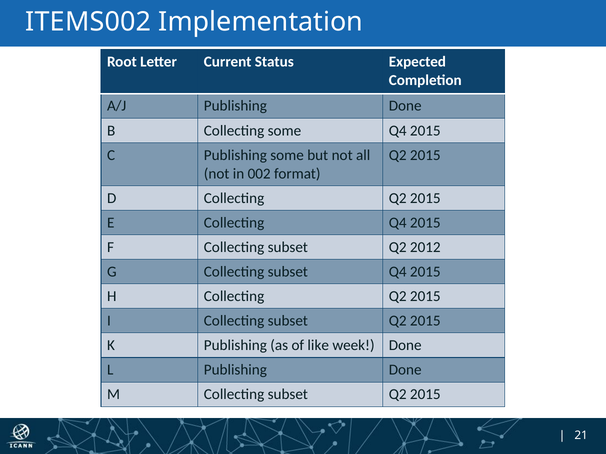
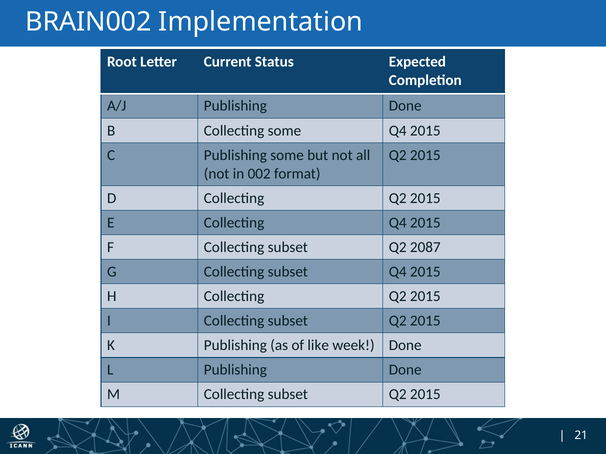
ITEMS002: ITEMS002 -> BRAIN002
2012: 2012 -> 2087
